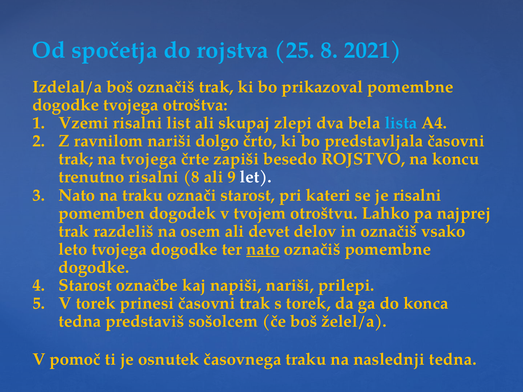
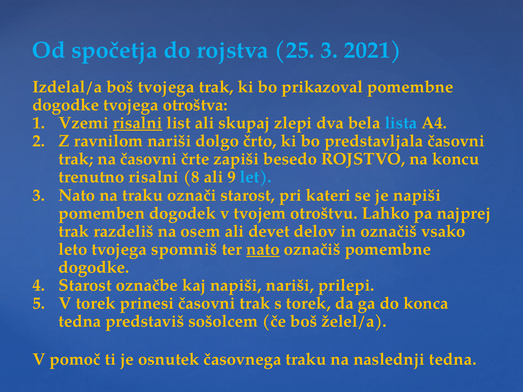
25 8: 8 -> 3
boš označiš: označiš -> tvojega
risalni at (138, 123) underline: none -> present
na tvojega: tvojega -> časovni
let colour: white -> light blue
je risalni: risalni -> napiši
tvojega dogodke: dogodke -> spomniš
